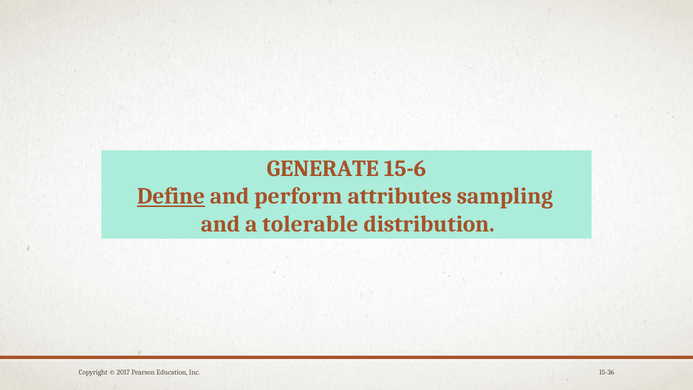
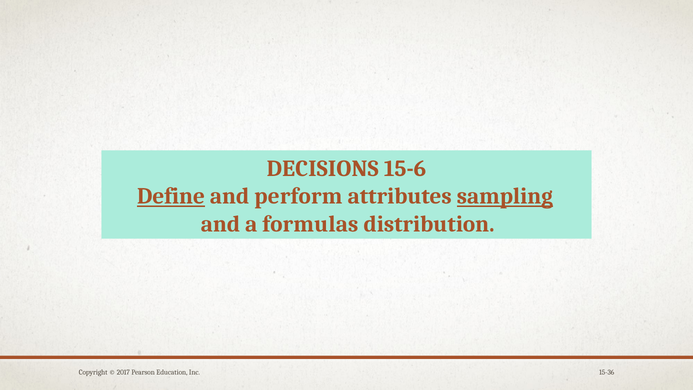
GENERATE: GENERATE -> DECISIONS
sampling underline: none -> present
tolerable: tolerable -> formulas
